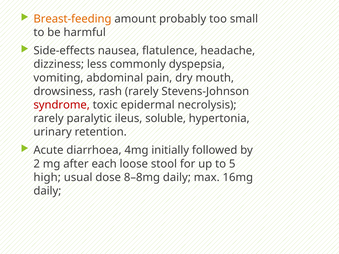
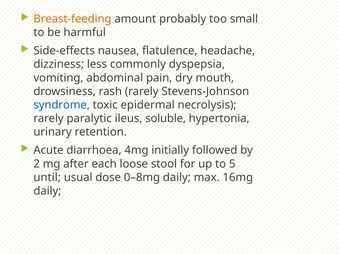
syndrome colour: red -> blue
high: high -> until
8–8mg: 8–8mg -> 0–8mg
